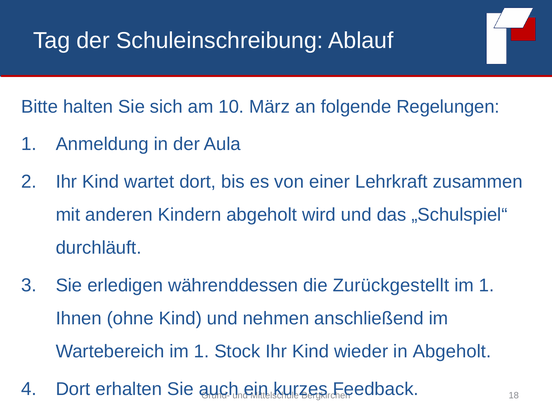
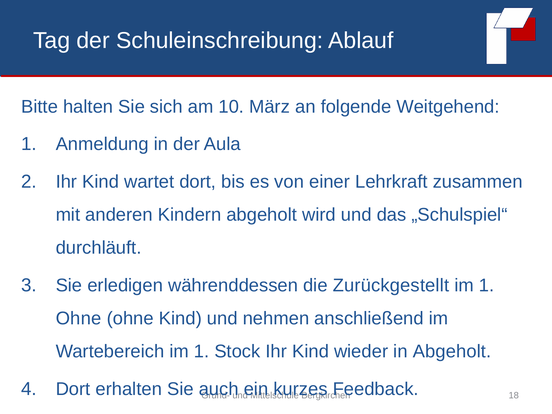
Regelungen: Regelungen -> Weitgehend
Ihnen at (79, 318): Ihnen -> Ohne
